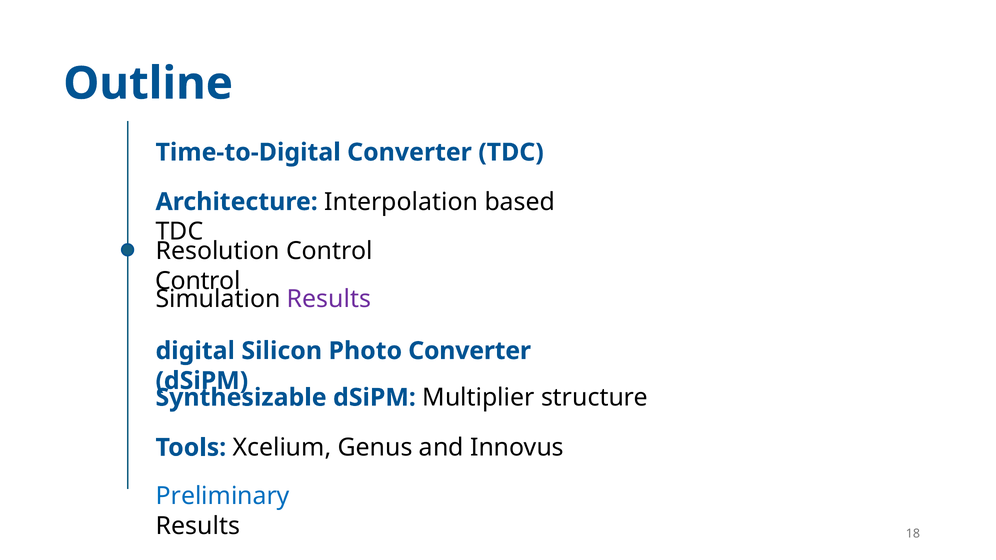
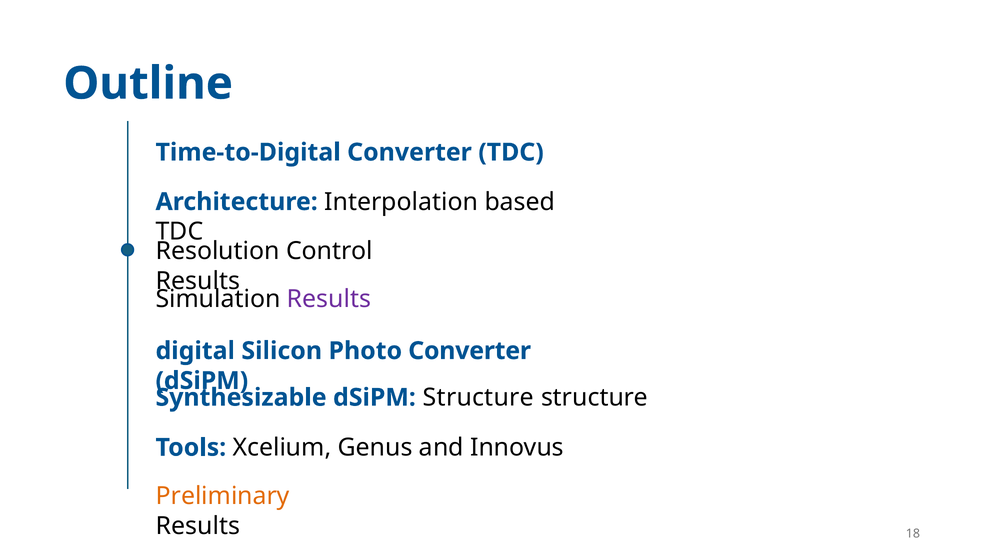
Control at (198, 281): Control -> Results
dSiPM Multiplier: Multiplier -> Structure
Preliminary colour: blue -> orange
